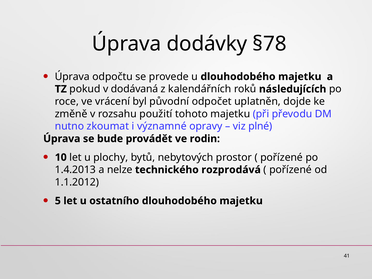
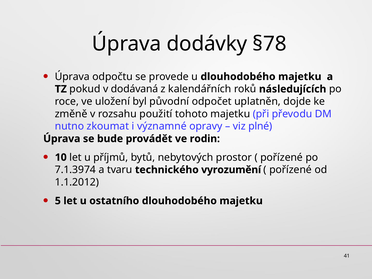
vrácení: vrácení -> uložení
plochy: plochy -> příjmů
1.4.2013: 1.4.2013 -> 7.1.3974
nelze: nelze -> tvaru
rozprodává: rozprodává -> vyrozumění
